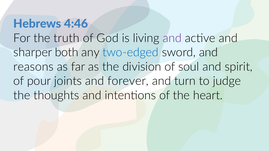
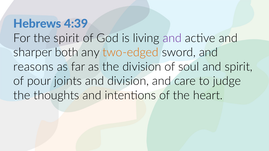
4:46: 4:46 -> 4:39
the truth: truth -> spirit
two-edged colour: blue -> orange
and forever: forever -> division
turn: turn -> care
